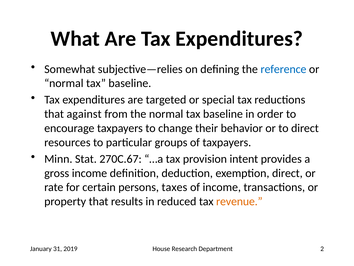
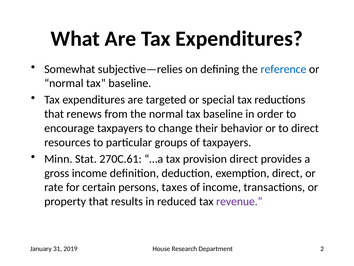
against: against -> renews
270C.67: 270C.67 -> 270C.61
provision intent: intent -> direct
revenue colour: orange -> purple
